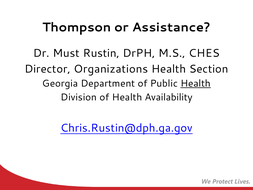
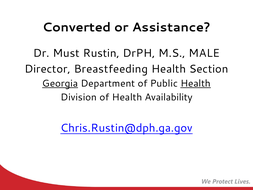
Thompson: Thompson -> Converted
CHES: CHES -> MALE
Organizations: Organizations -> Breastfeeding
Georgia underline: none -> present
